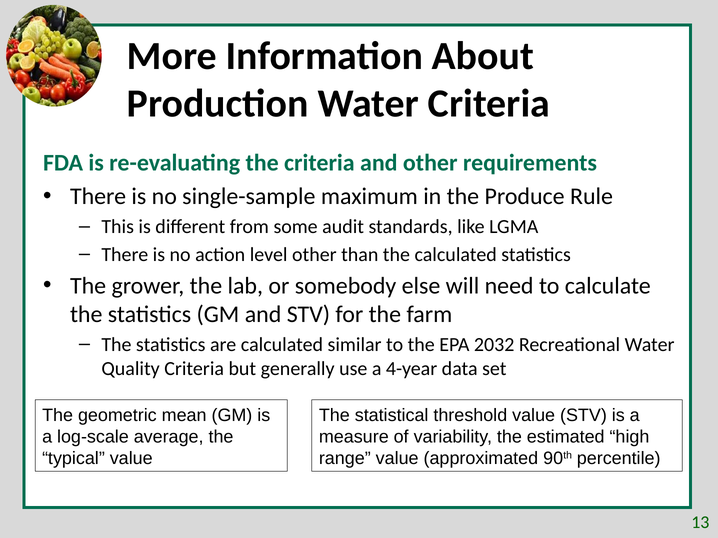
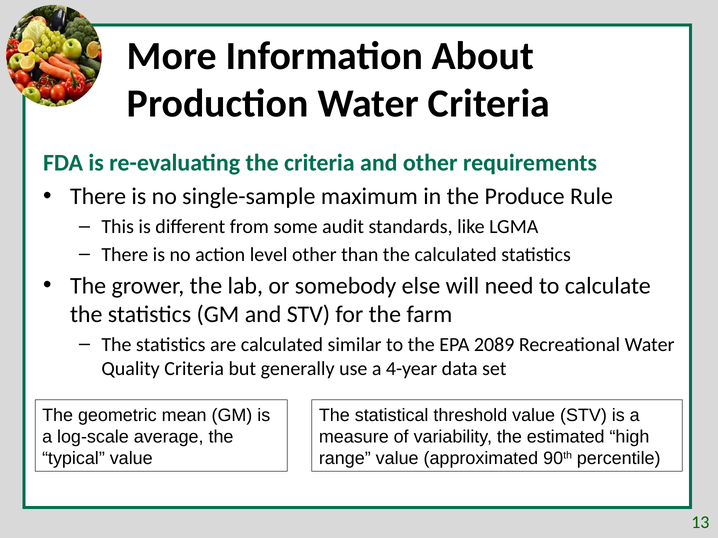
2032: 2032 -> 2089
